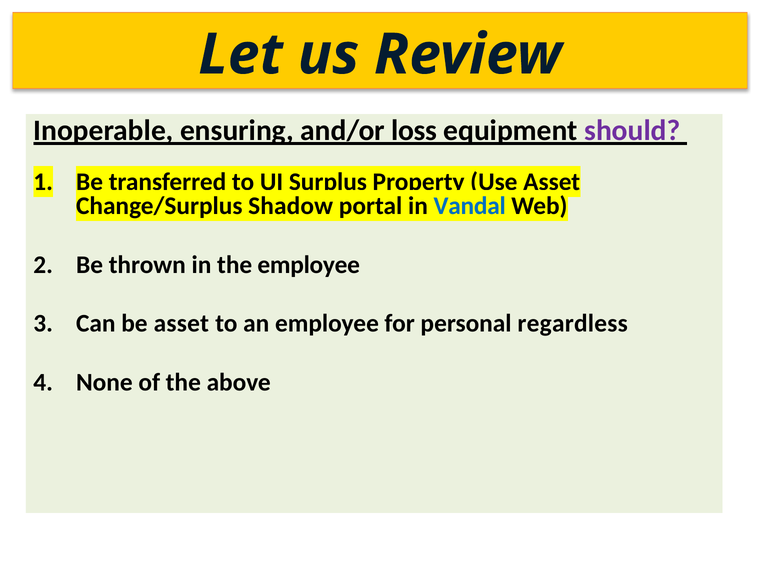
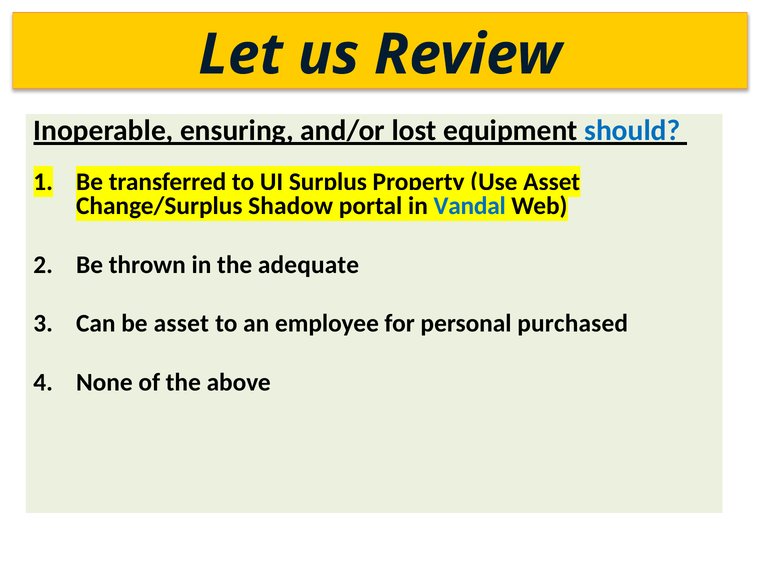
loss: loss -> lost
should colour: purple -> blue
the employee: employee -> adequate
regardless: regardless -> purchased
